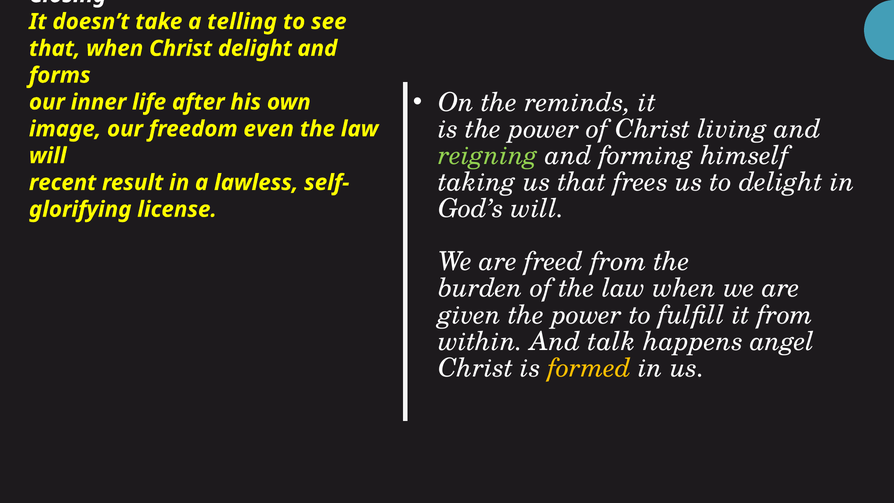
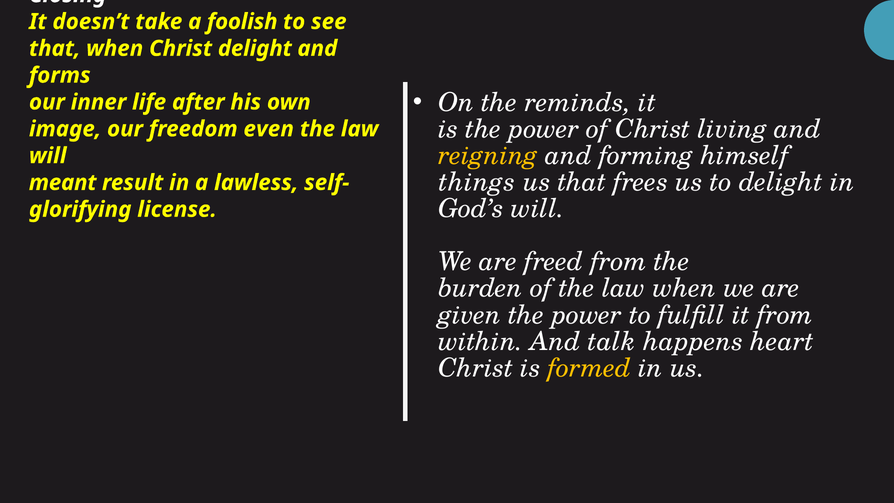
telling: telling -> foolish
reigning colour: light green -> yellow
taking: taking -> things
recent: recent -> meant
angel: angel -> heart
